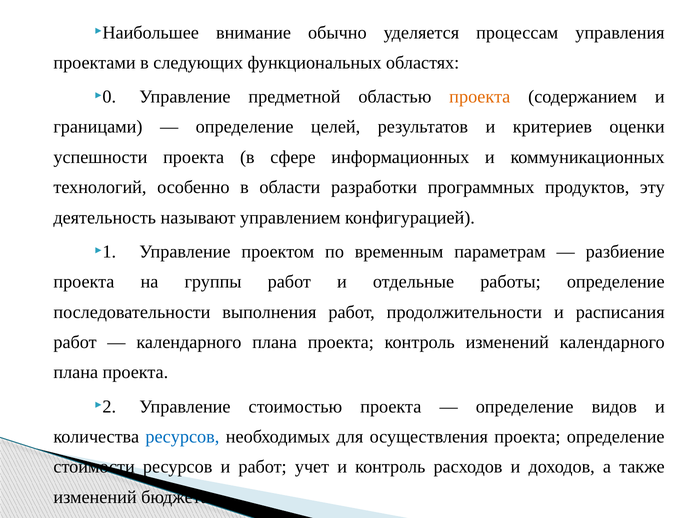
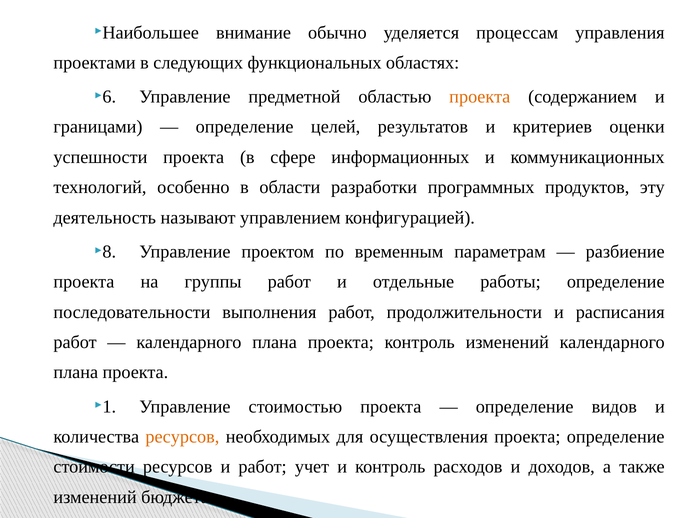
0: 0 -> 6
1: 1 -> 8
2: 2 -> 1
ресурсов at (182, 437) colour: blue -> orange
